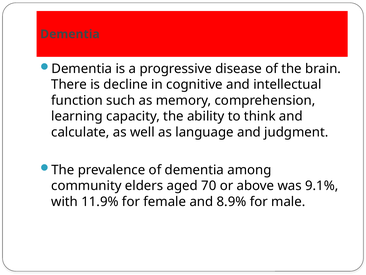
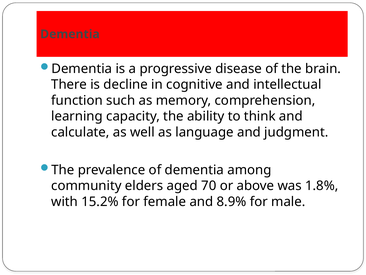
9.1%: 9.1% -> 1.8%
11.9%: 11.9% -> 15.2%
